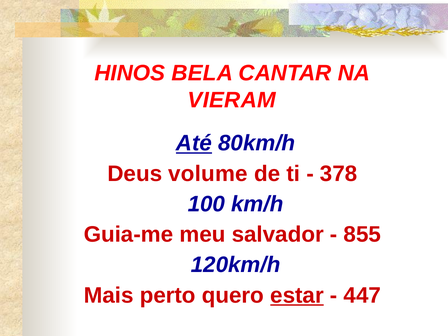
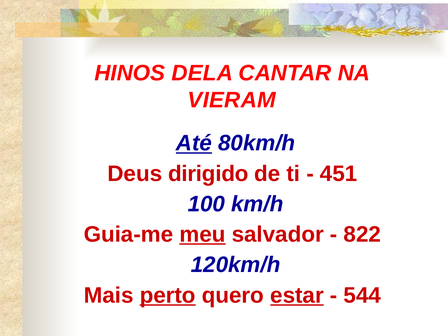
BELA: BELA -> DELA
volume: volume -> dirigido
378: 378 -> 451
meu underline: none -> present
855: 855 -> 822
perto underline: none -> present
447: 447 -> 544
